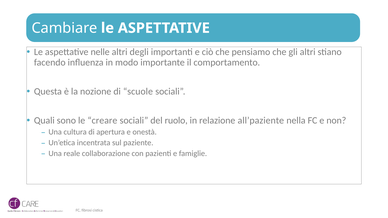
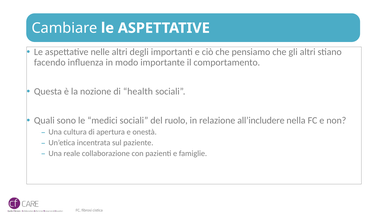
scuole: scuole -> health
creare: creare -> medici
all’paziente: all’paziente -> all’includere
